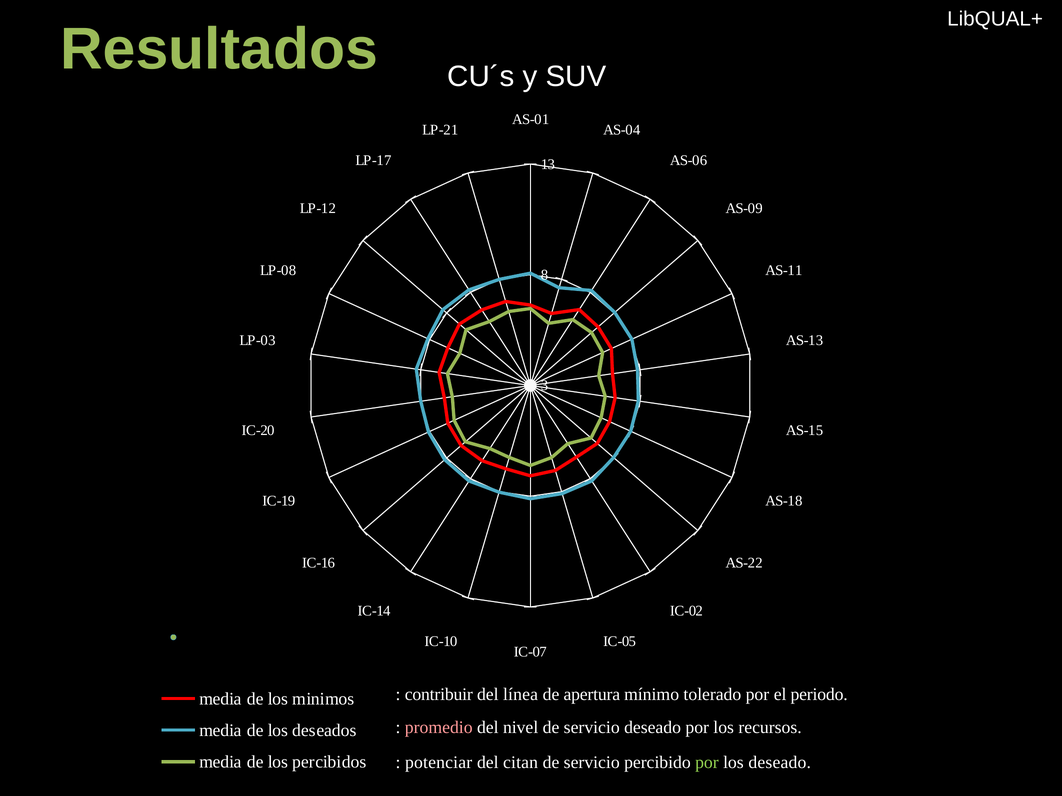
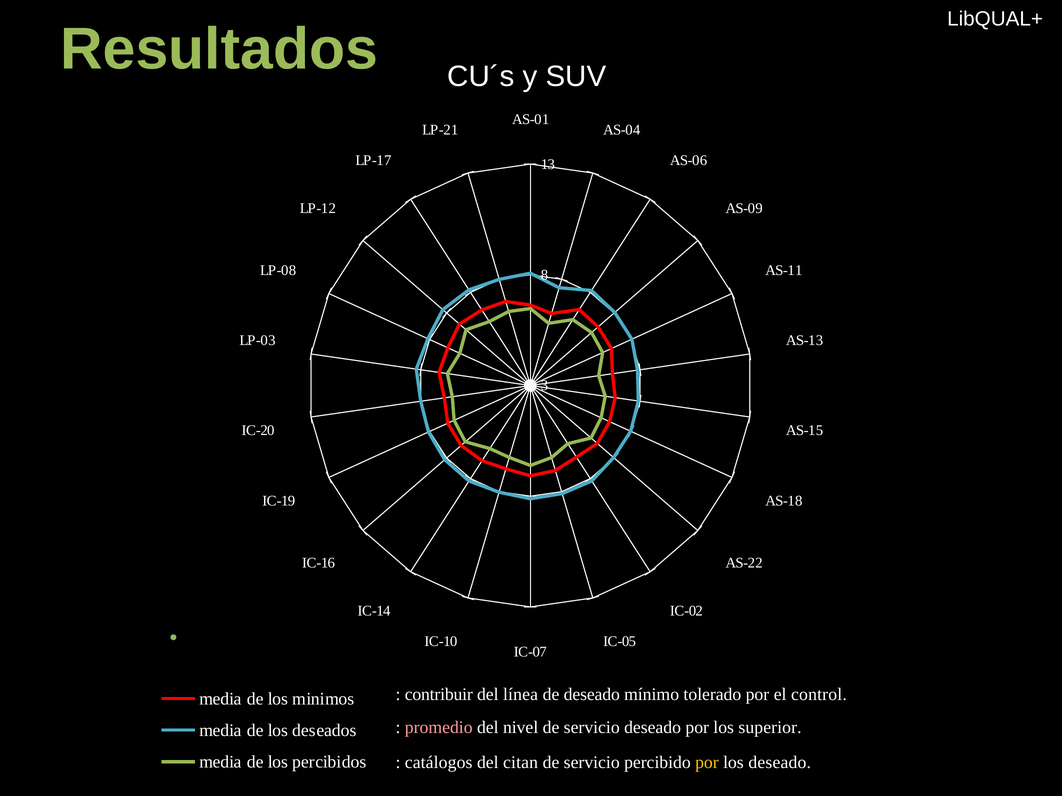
de apertura: apertura -> deseado
periodo: periodo -> control
recursos: recursos -> superior
potenciar: potenciar -> catálogos
por at (707, 763) colour: light green -> yellow
